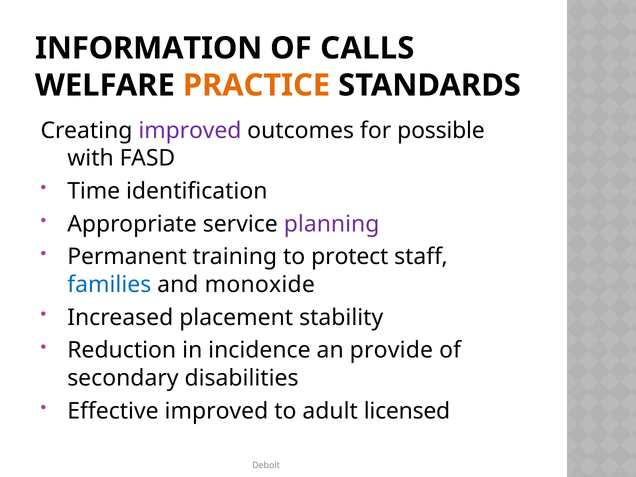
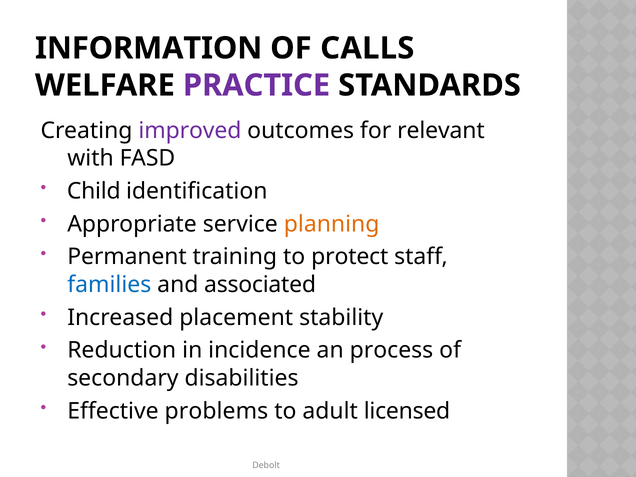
PRACTICE colour: orange -> purple
possible: possible -> relevant
Time: Time -> Child
planning colour: purple -> orange
monoxide: monoxide -> associated
provide: provide -> process
Effective improved: improved -> problems
